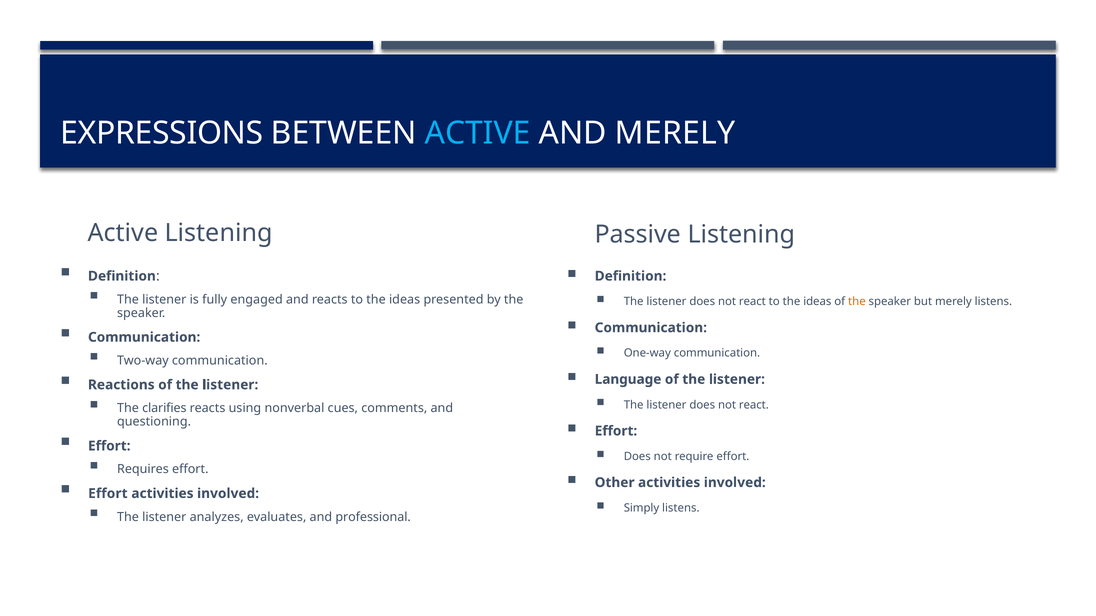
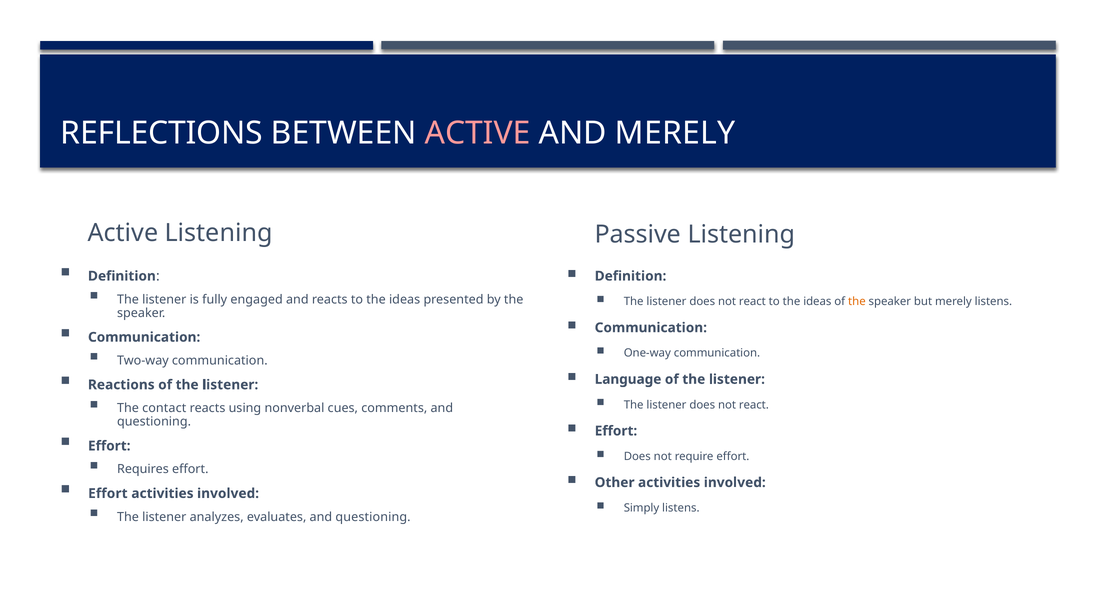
EXPRESSIONS: EXPRESSIONS -> REFLECTIONS
ACTIVE at (478, 133) colour: light blue -> pink
clarifies: clarifies -> contact
evaluates and professional: professional -> questioning
